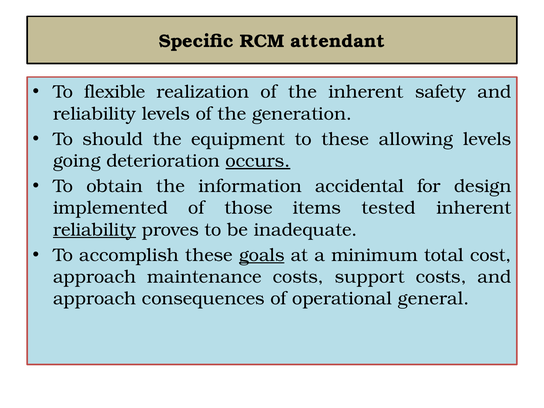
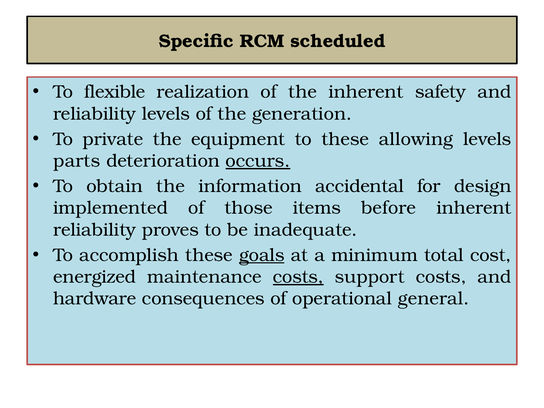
attendant: attendant -> scheduled
should: should -> private
going: going -> parts
tested: tested -> before
reliability at (95, 230) underline: present -> none
approach at (95, 277): approach -> energized
costs at (298, 277) underline: none -> present
approach at (95, 299): approach -> hardware
